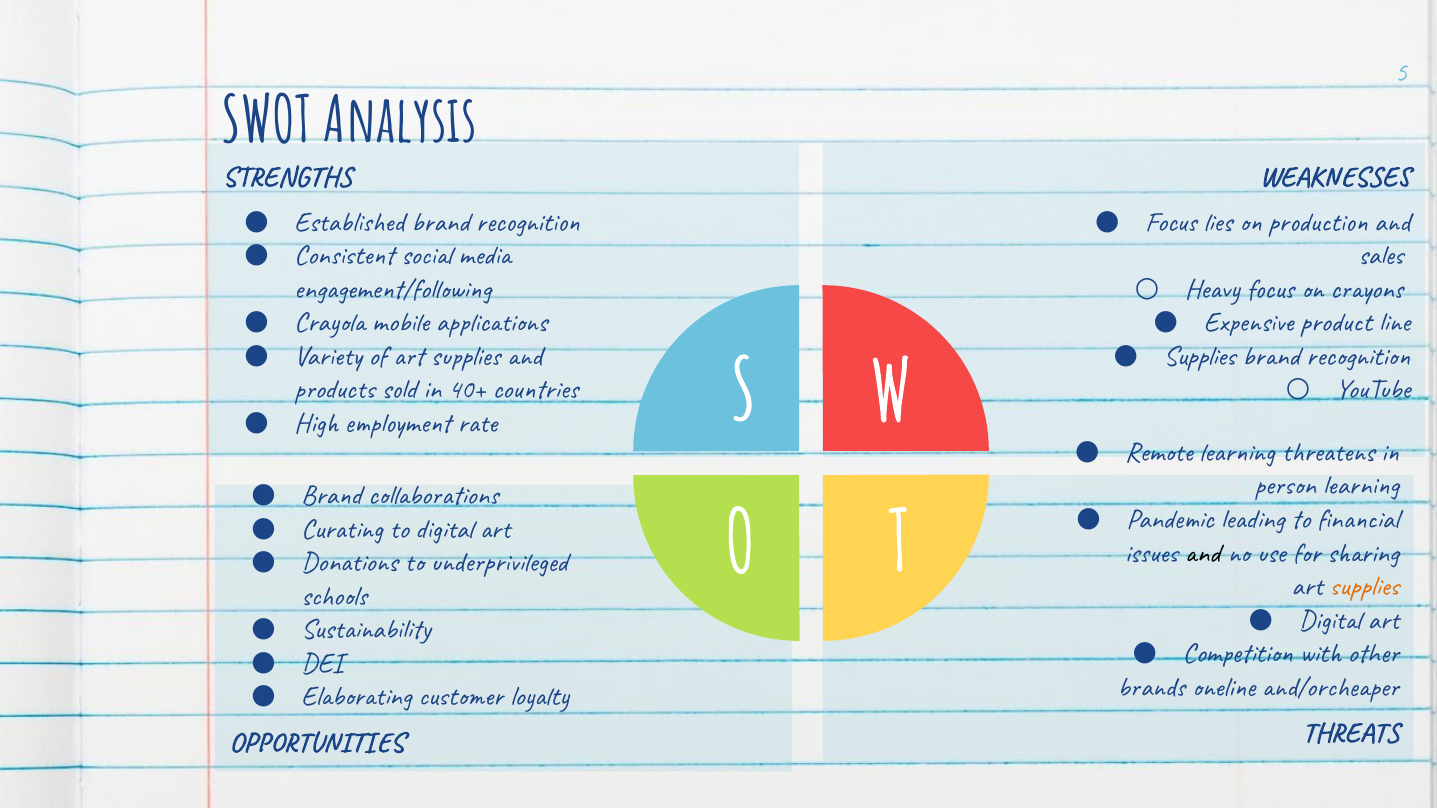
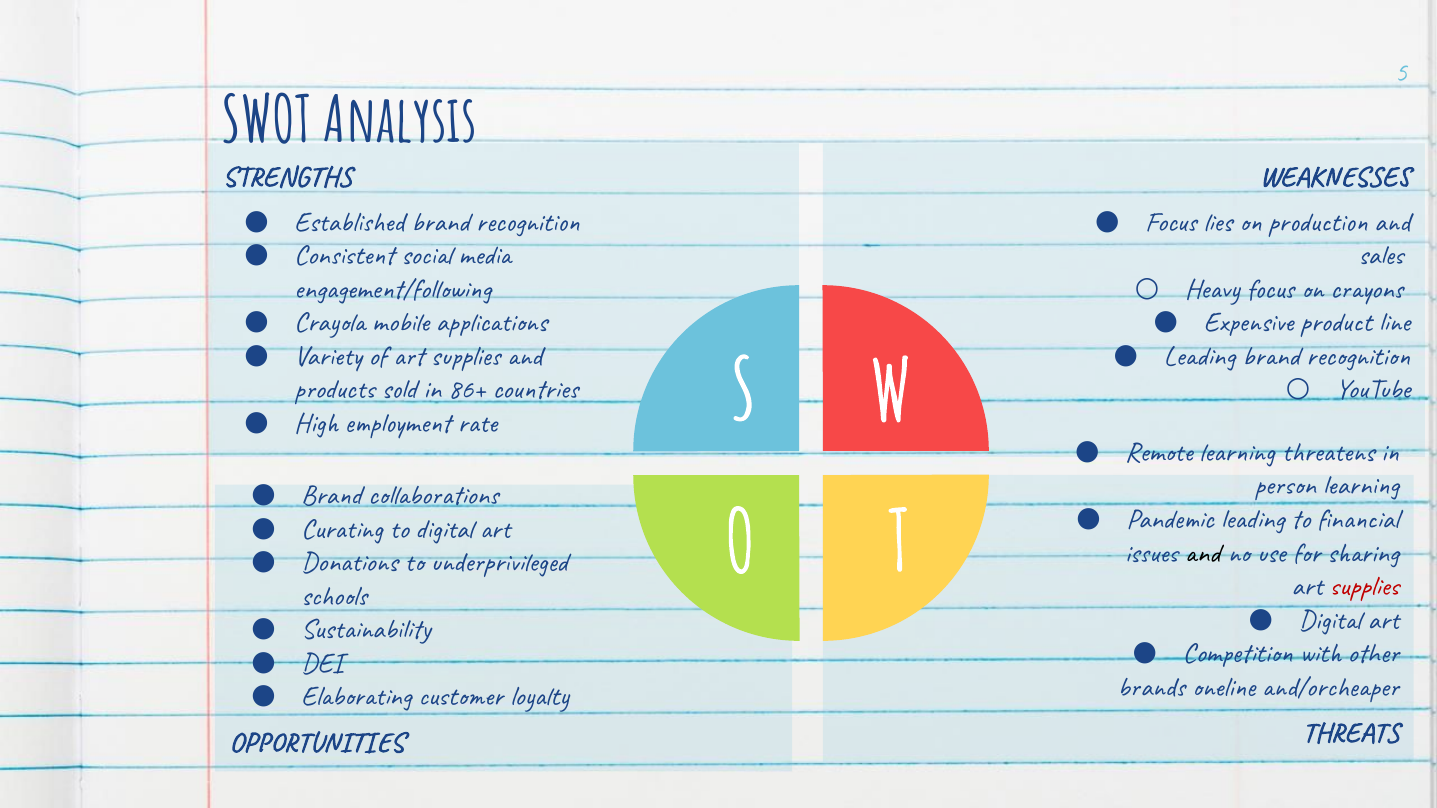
Supplies at (1200, 356): Supplies -> Leading
40+: 40+ -> 86+
supplies at (1364, 587) colour: orange -> red
